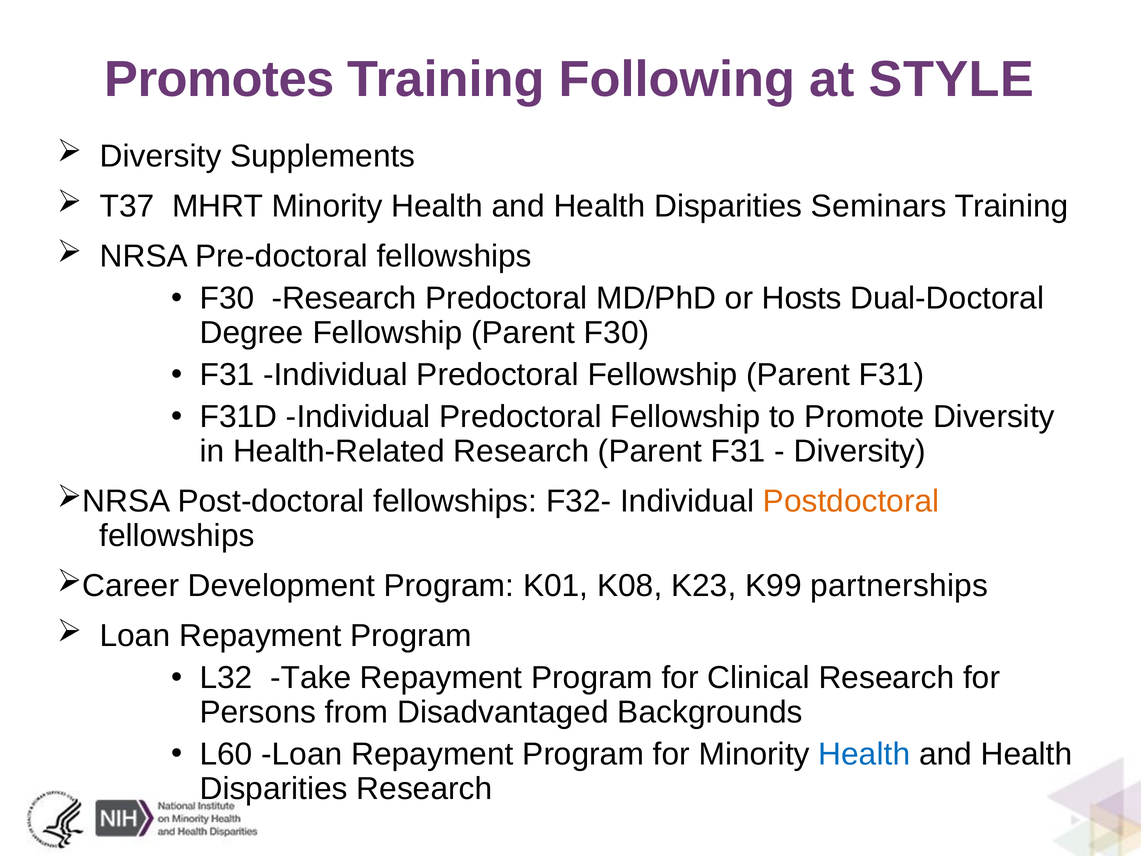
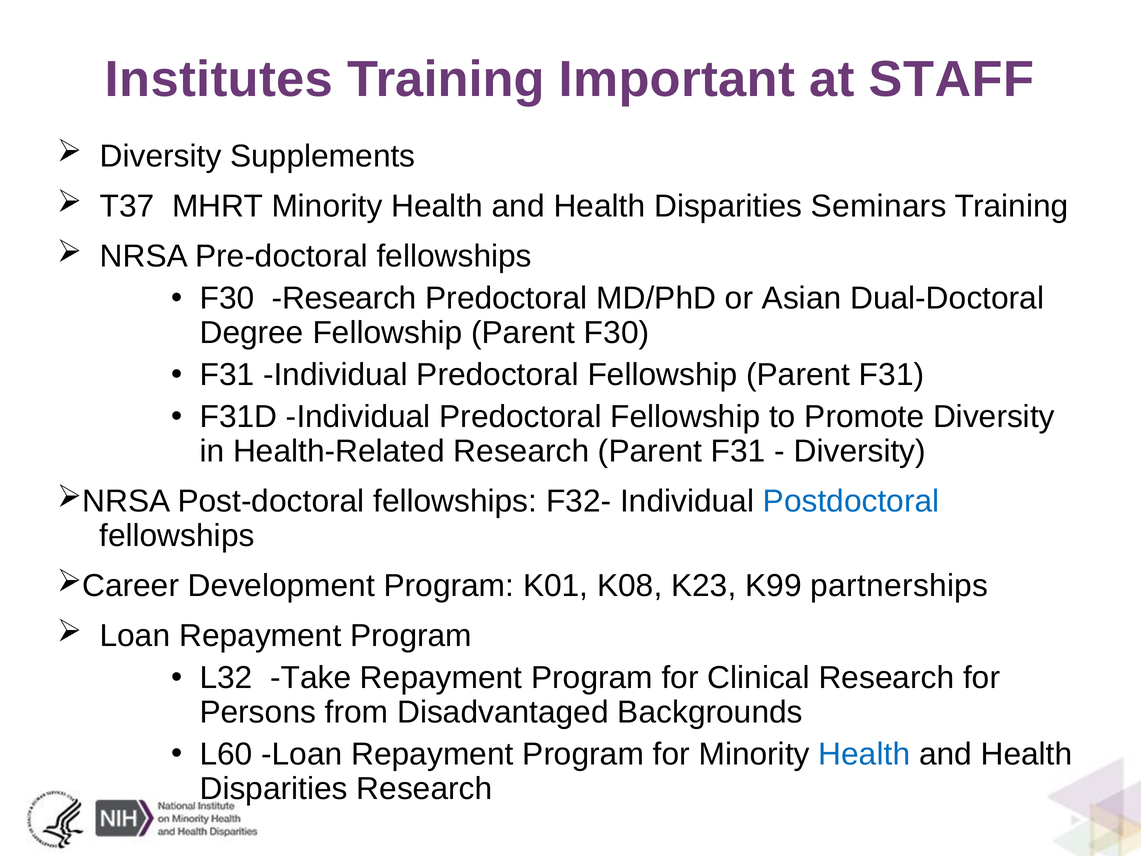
Promotes: Promotes -> Institutes
Following: Following -> Important
STYLE: STYLE -> STAFF
Hosts: Hosts -> Asian
Postdoctoral colour: orange -> blue
